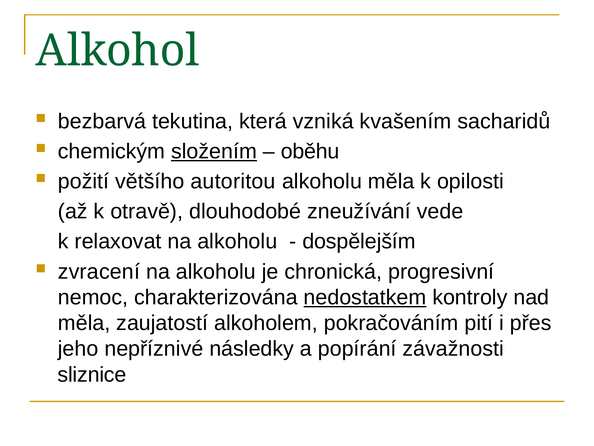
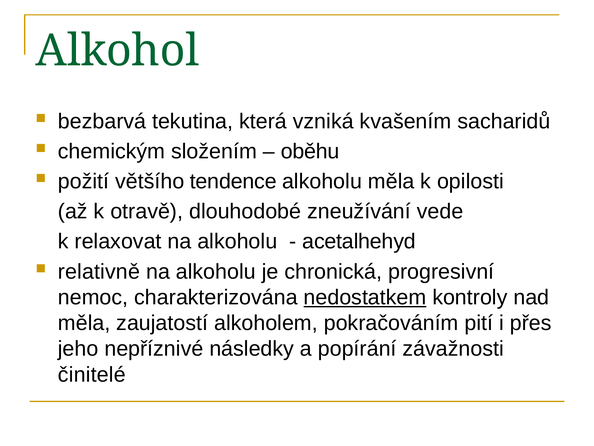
složením underline: present -> none
autoritou: autoritou -> tendence
dospělejším: dospělejším -> acetalhehyd
zvracení: zvracení -> relativně
sliznice: sliznice -> činitelé
